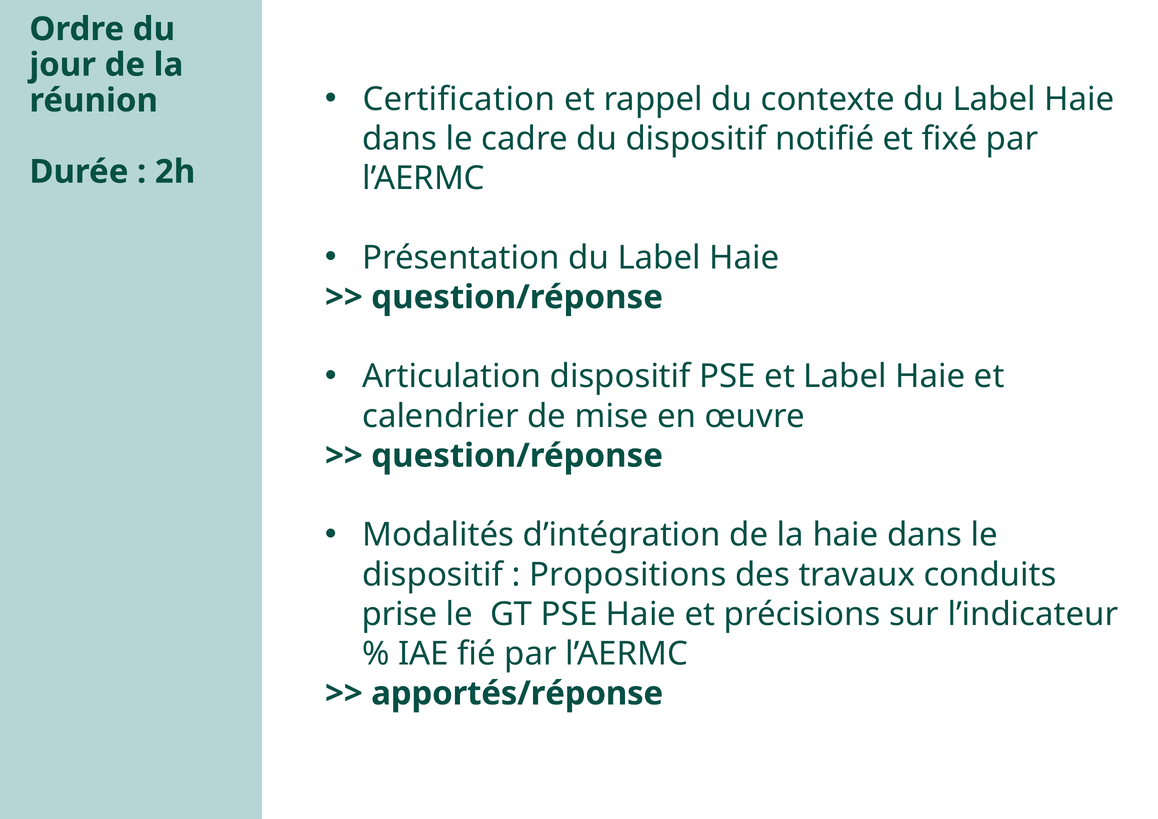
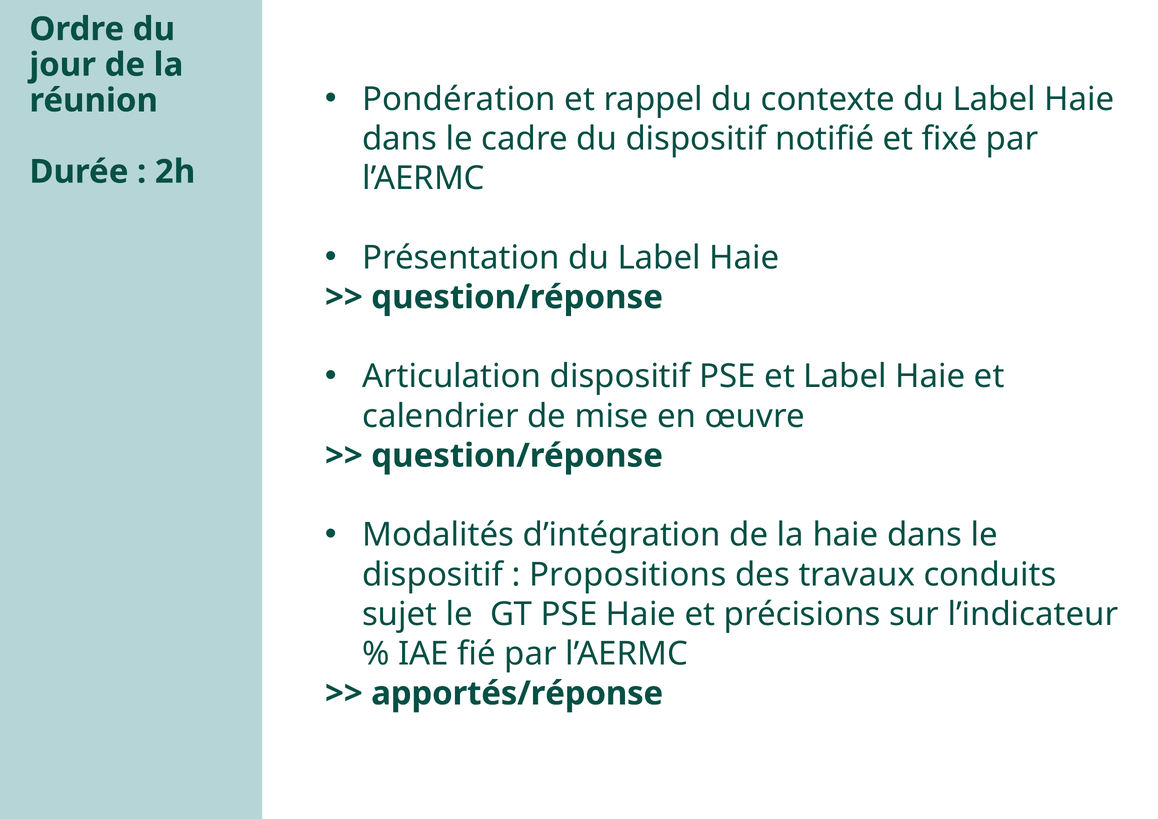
Certification: Certification -> Pondération
prise: prise -> sujet
